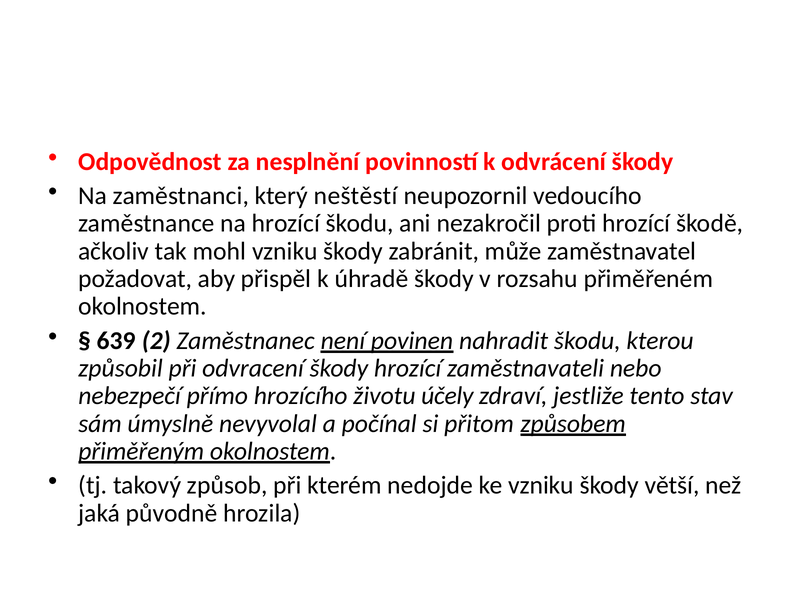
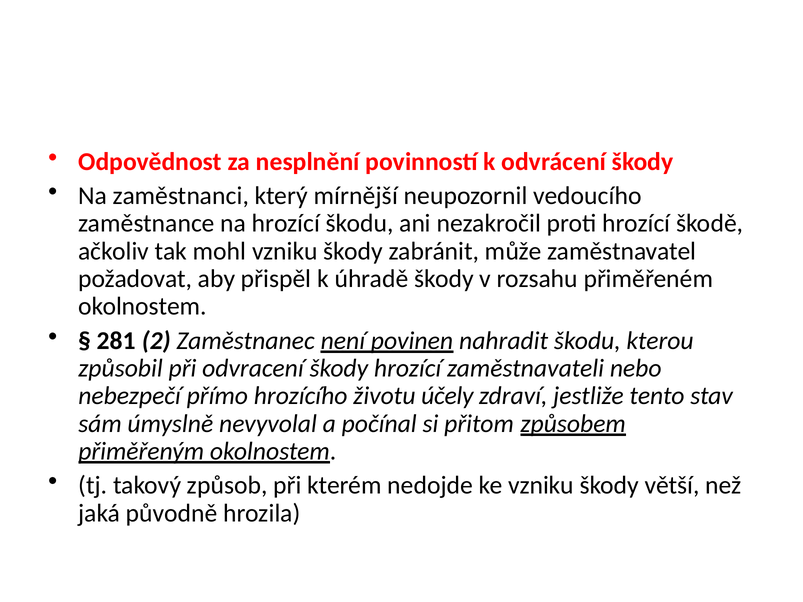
neštěstí: neštěstí -> mírnější
639: 639 -> 281
